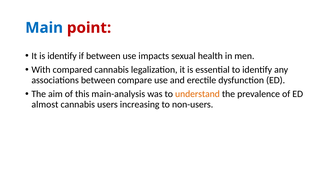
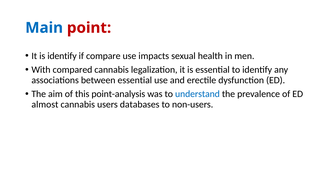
if between: between -> compare
between compare: compare -> essential
main-analysis: main-analysis -> point-analysis
understand colour: orange -> blue
increasing: increasing -> databases
